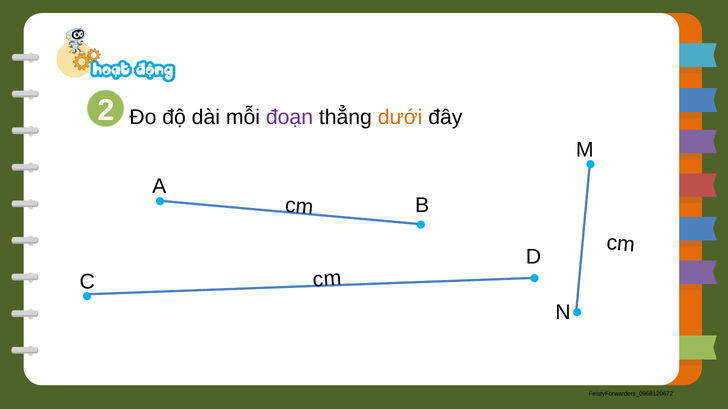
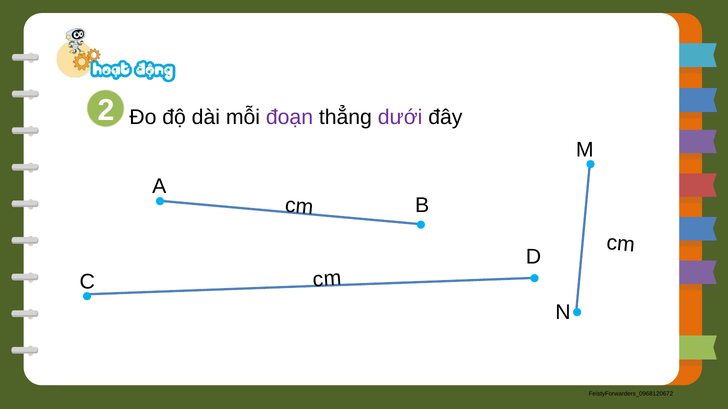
dưới colour: orange -> purple
